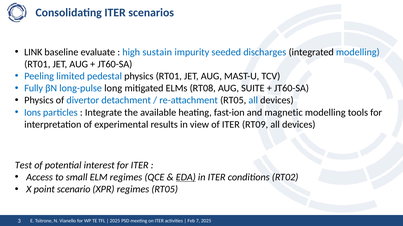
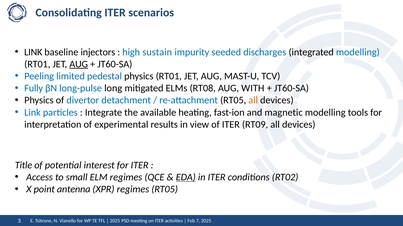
evaluate: evaluate -> injectors
AUG at (79, 64) underline: none -> present
SUITE: SUITE -> WITH
all at (253, 101) colour: blue -> orange
Ions at (33, 113): Ions -> Link
Test: Test -> Title
scenario: scenario -> antenna
